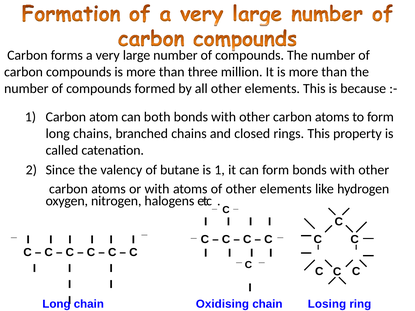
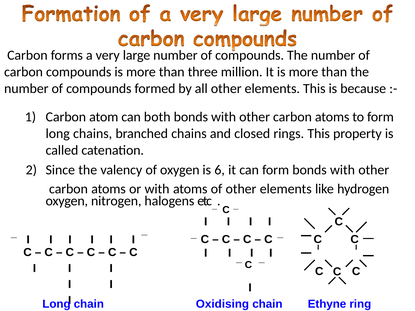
of butane: butane -> oxygen
is 1: 1 -> 6
Losing: Losing -> Ethyne
